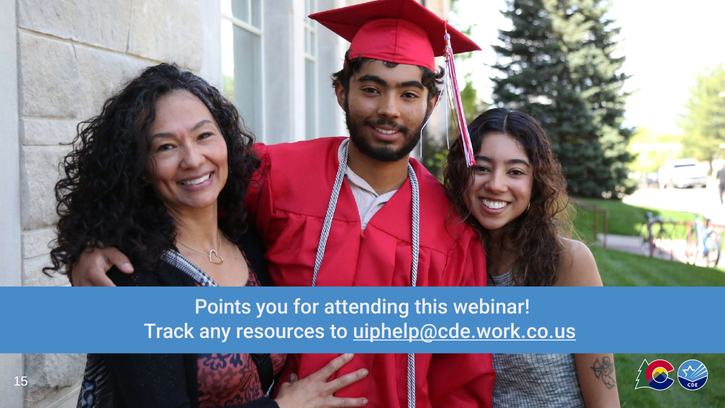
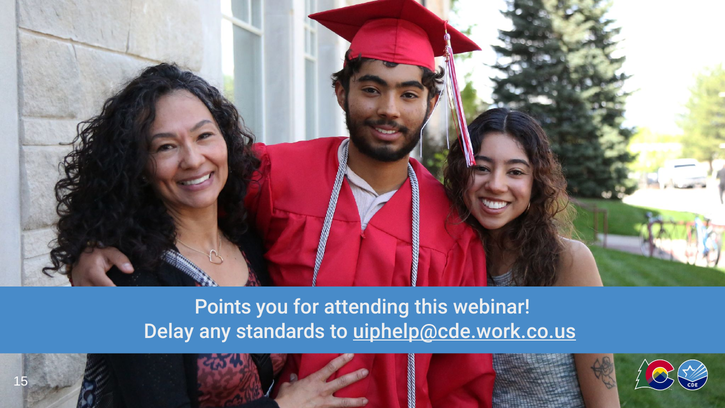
Track: Track -> Delay
resources: resources -> standards
